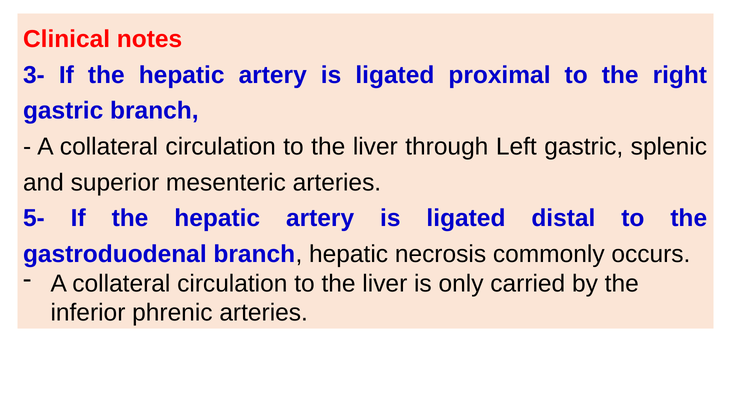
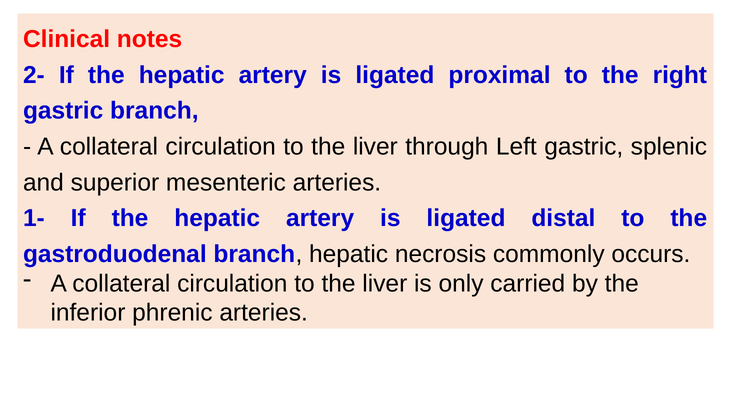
3-: 3- -> 2-
5-: 5- -> 1-
